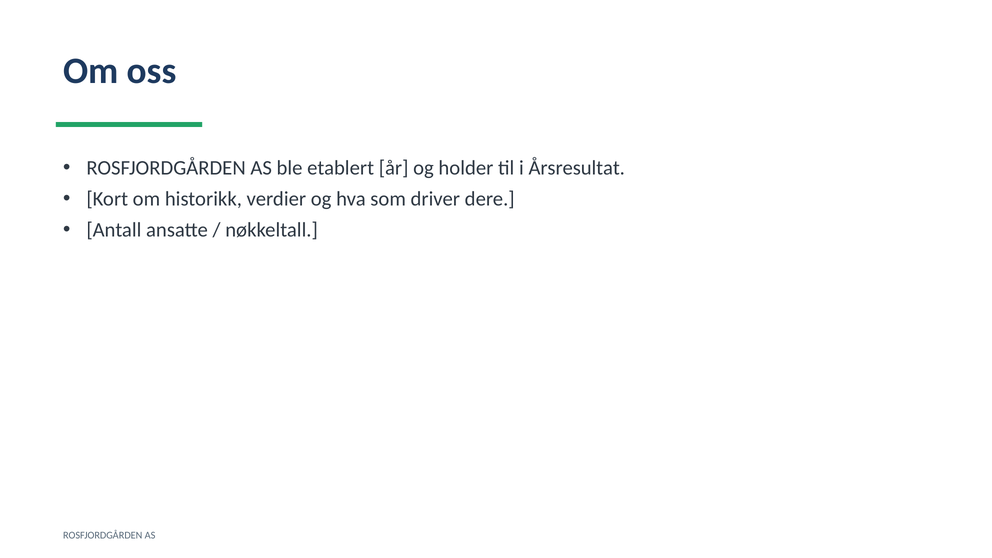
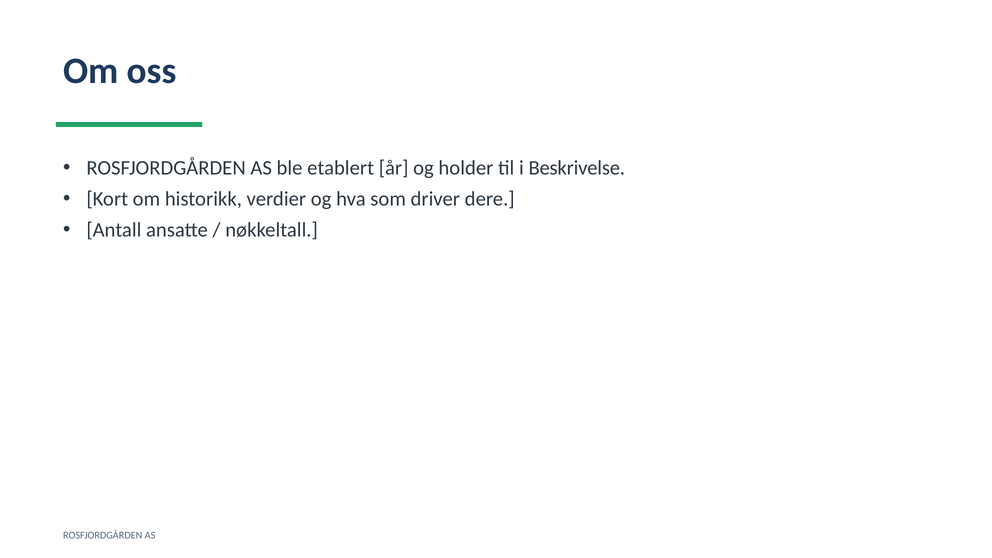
Årsresultat: Årsresultat -> Beskrivelse
